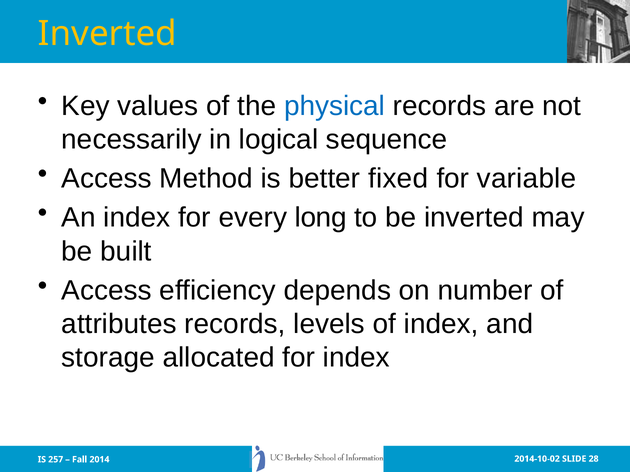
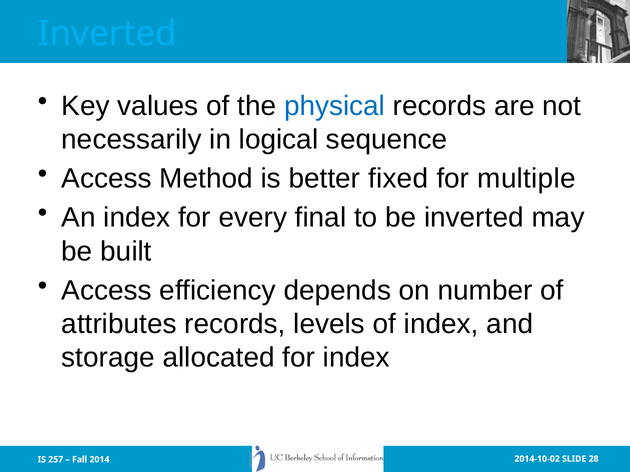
Inverted at (107, 34) colour: yellow -> light blue
variable: variable -> multiple
long: long -> final
